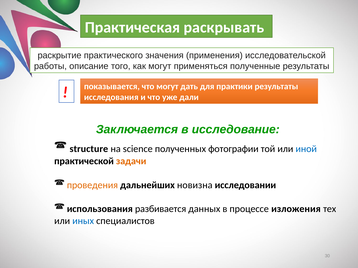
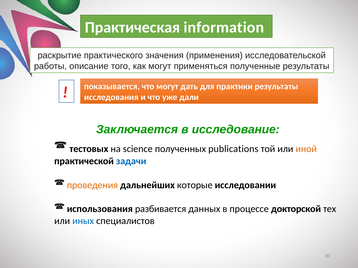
раскрывать: раскрывать -> information
structure: structure -> тестовых
фотографии: фотографии -> publications
иной colour: blue -> orange
задачи colour: orange -> blue
новизна: новизна -> которые
изложения: изложения -> докторской
